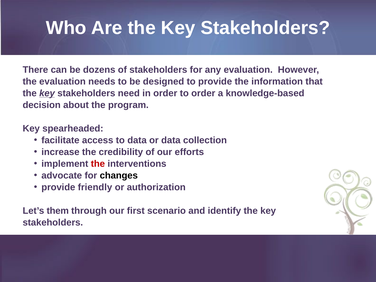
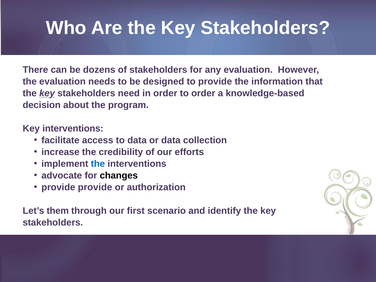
Key spearheaded: spearheaded -> interventions
the at (98, 164) colour: red -> blue
provide friendly: friendly -> provide
